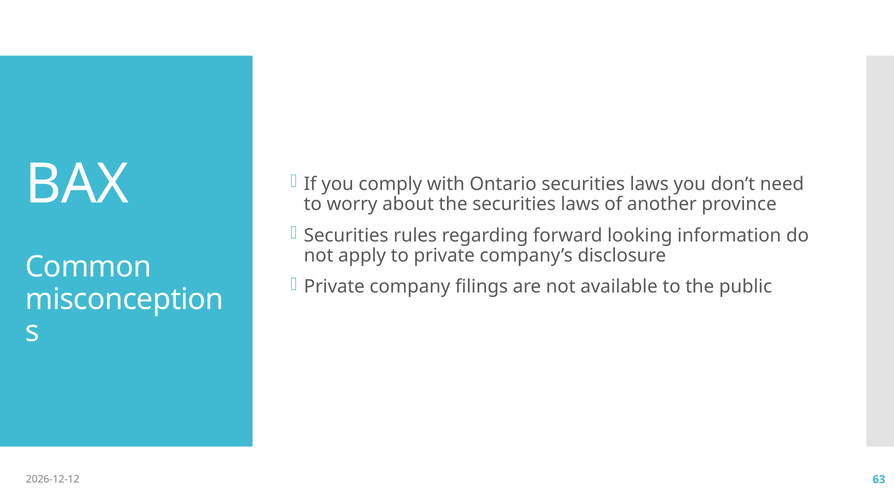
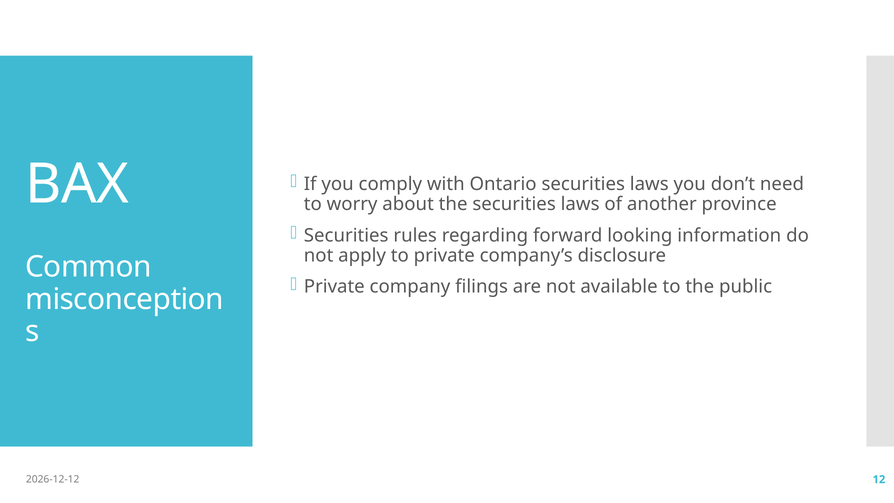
63: 63 -> 12
